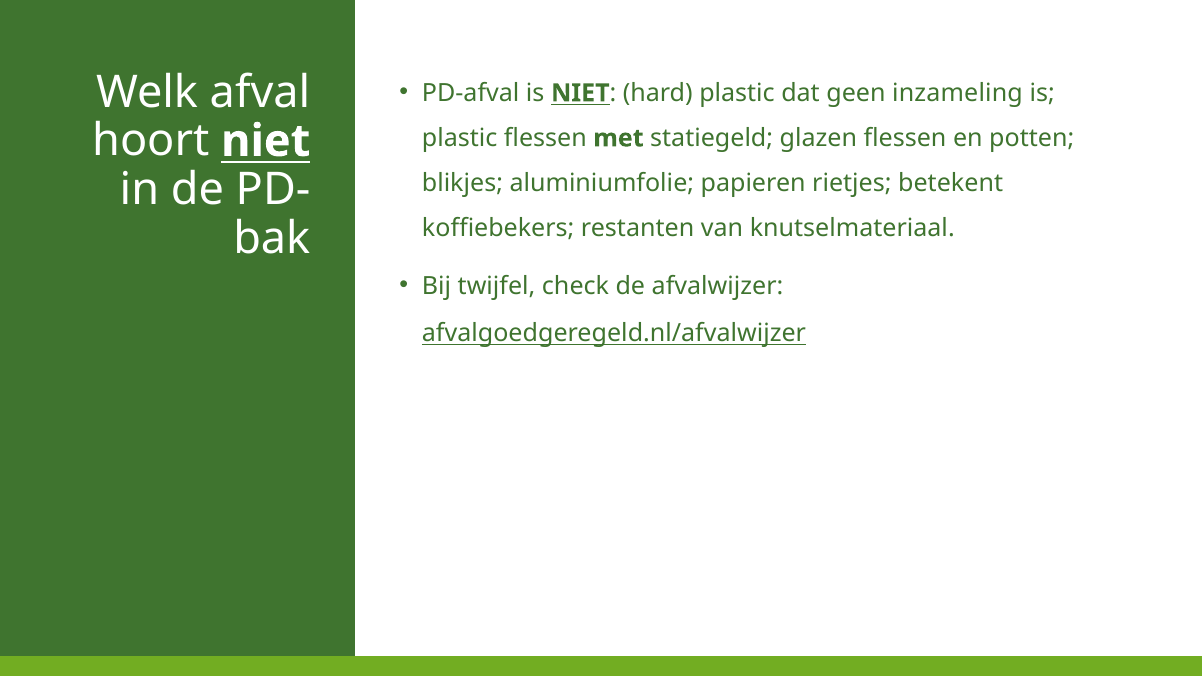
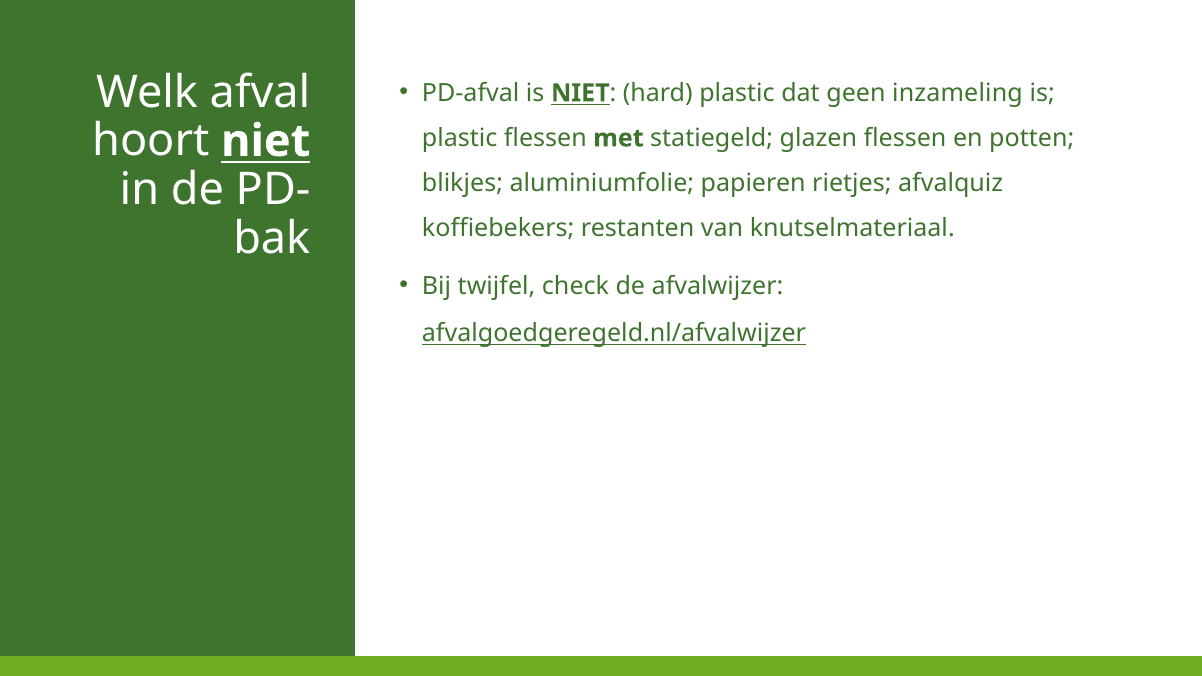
betekent: betekent -> afvalquiz
